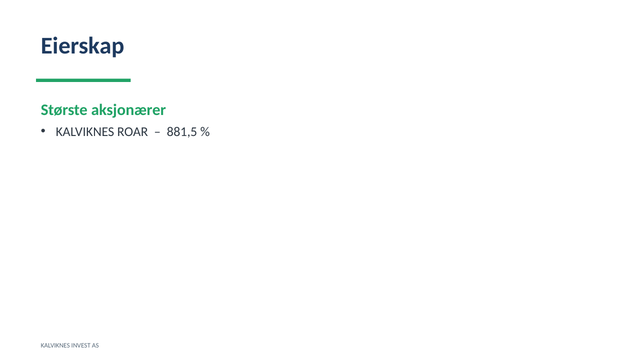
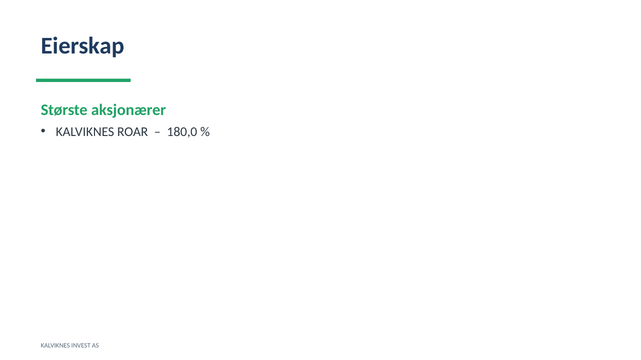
881,5: 881,5 -> 180,0
